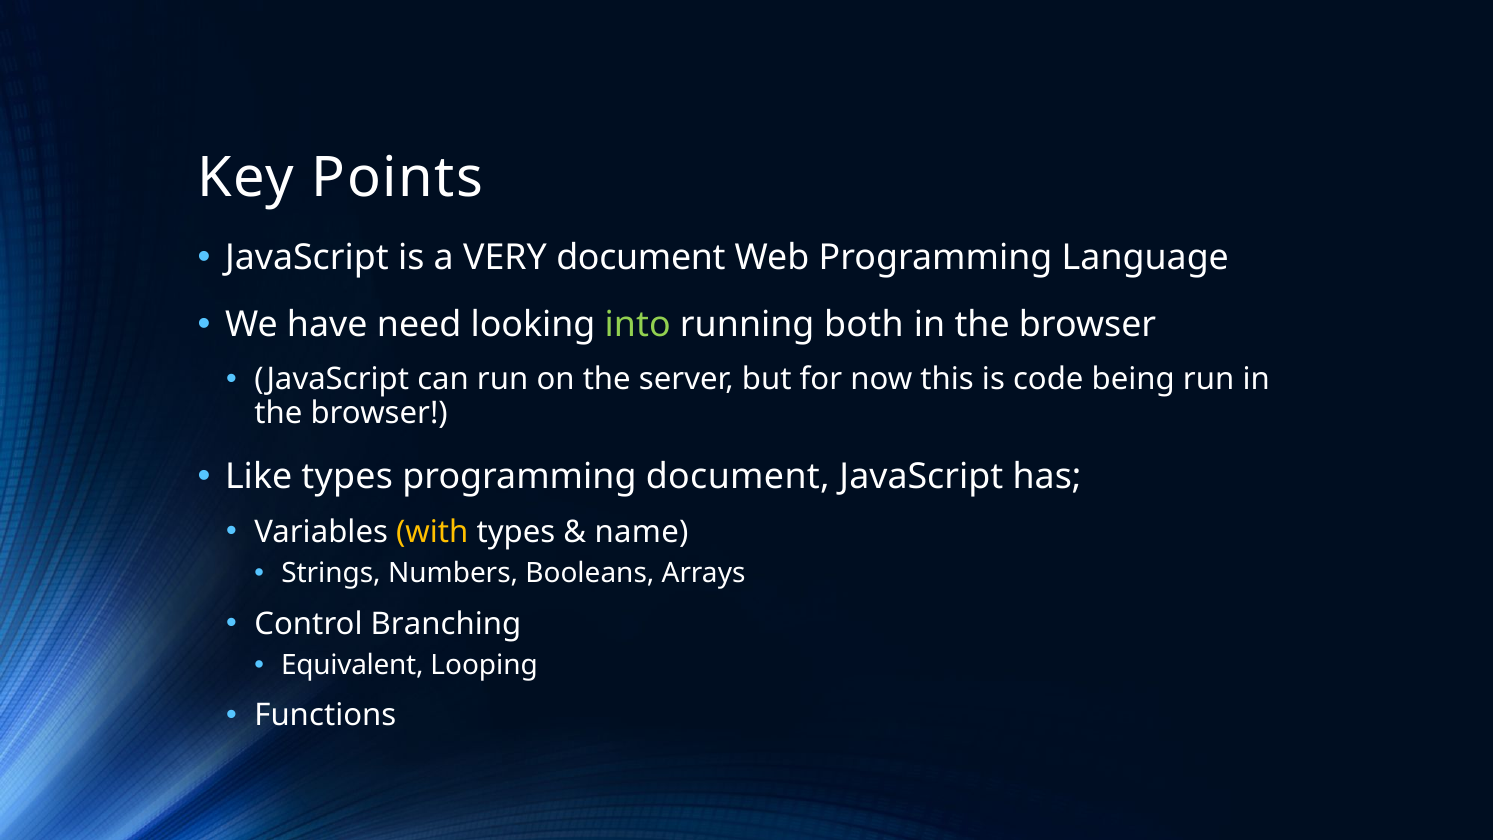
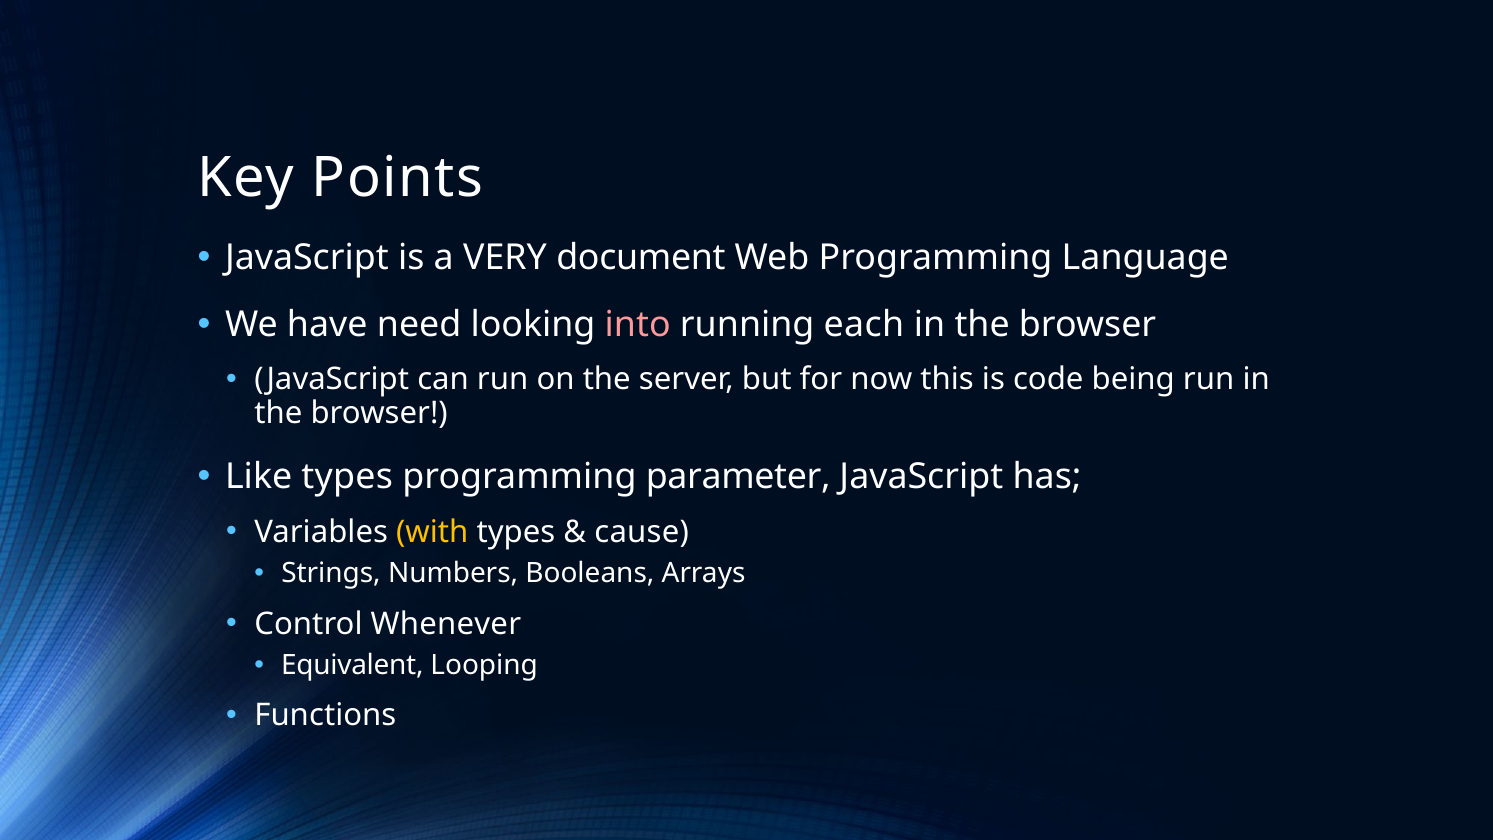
into colour: light green -> pink
both: both -> each
programming document: document -> parameter
name: name -> cause
Branching: Branching -> Whenever
